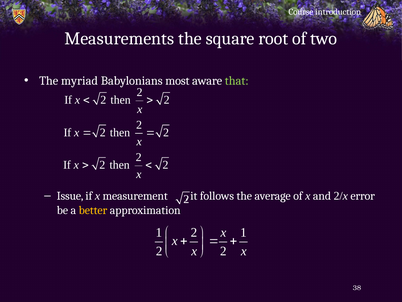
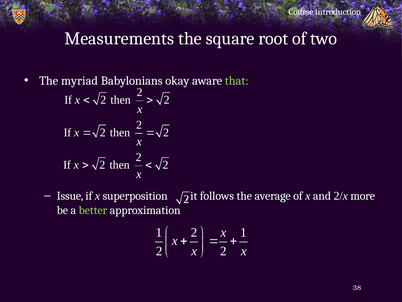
most: most -> okay
measurement: measurement -> superposition
error: error -> more
better colour: yellow -> light green
